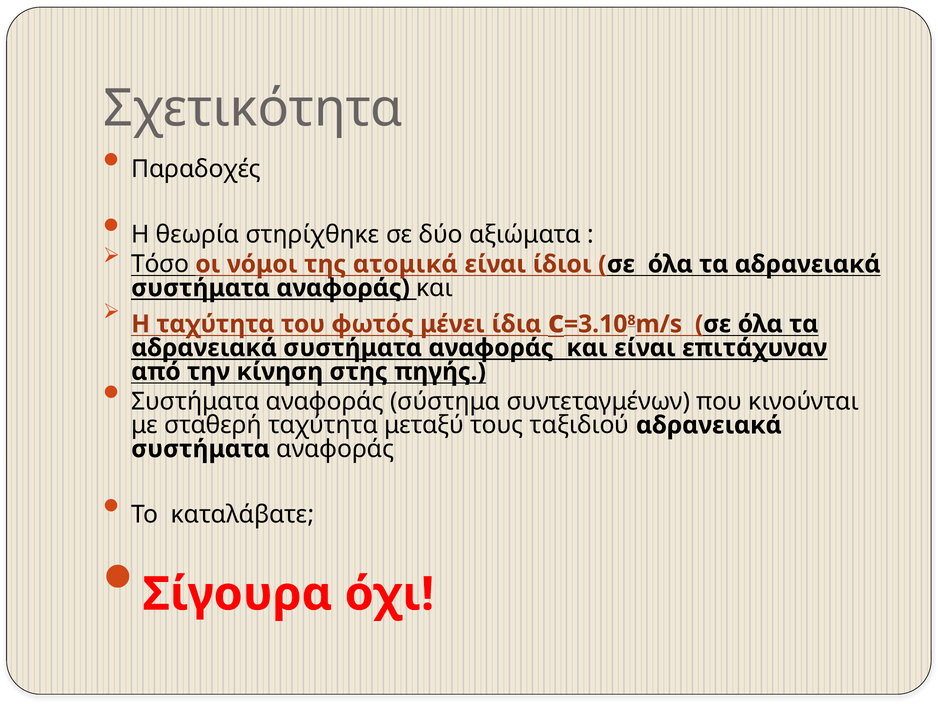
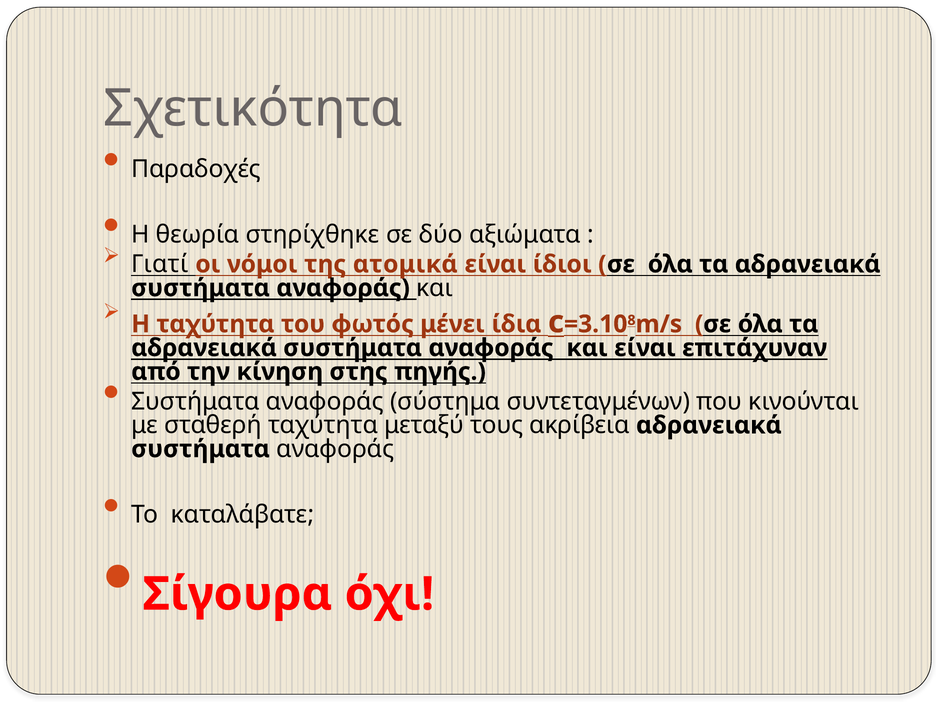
Τόσο: Τόσο -> Γιατί
ταξιδιού: ταξιδιού -> ακρίβεια
